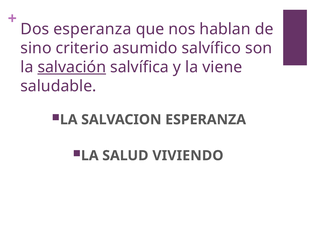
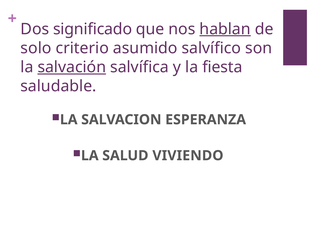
Dos esperanza: esperanza -> significado
hablan underline: none -> present
sino: sino -> solo
viene: viene -> fiesta
